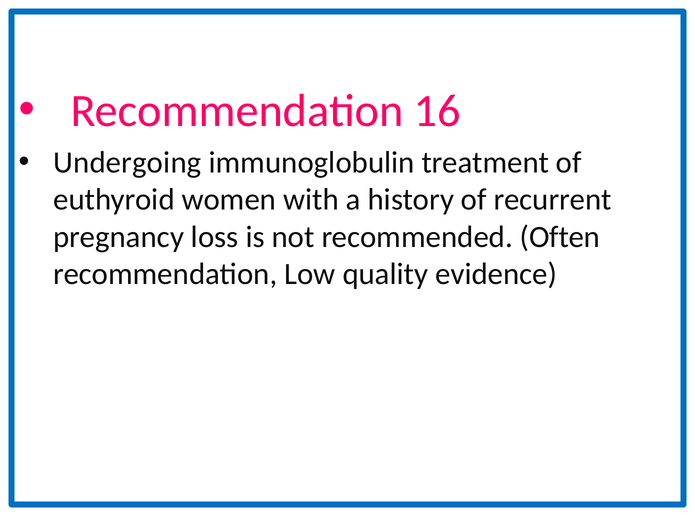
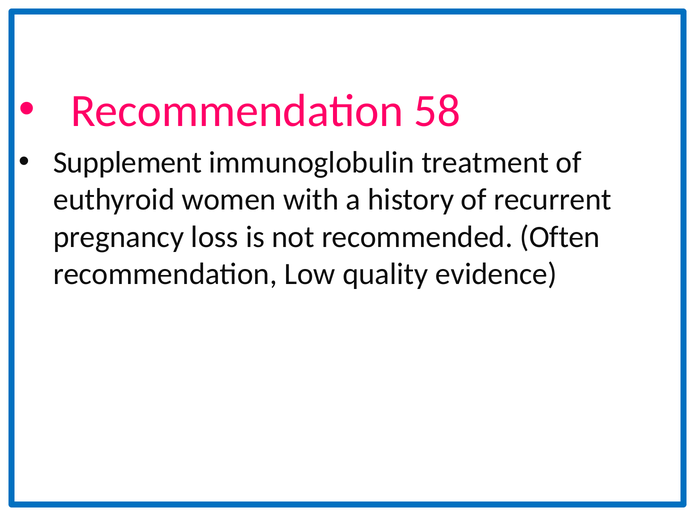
16: 16 -> 58
Undergoing: Undergoing -> Supplement
